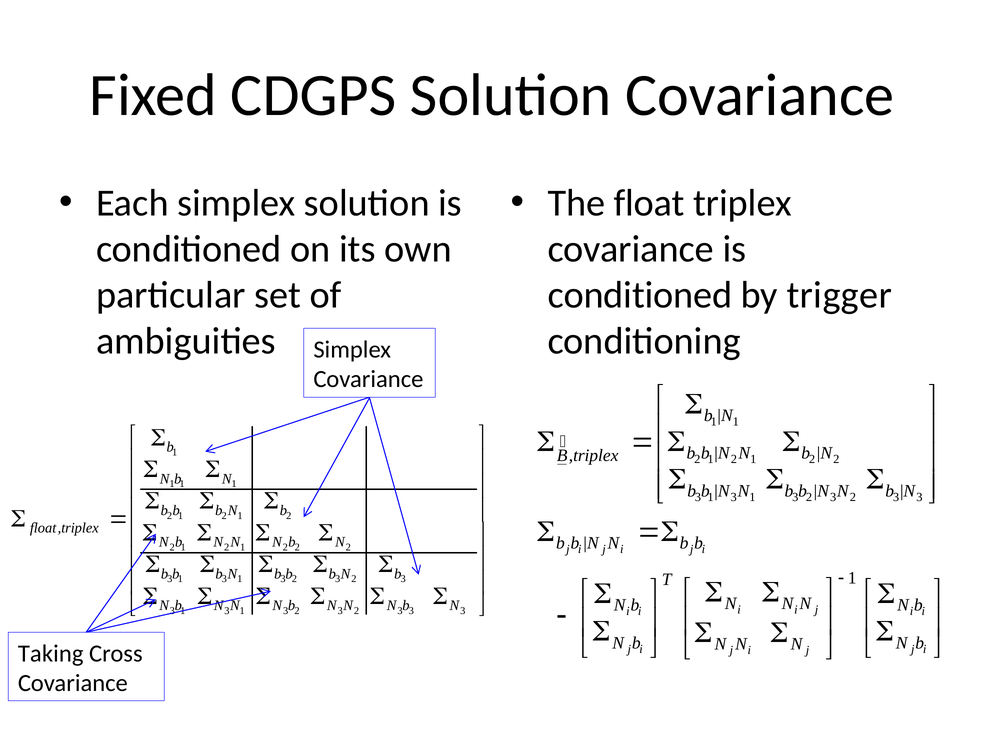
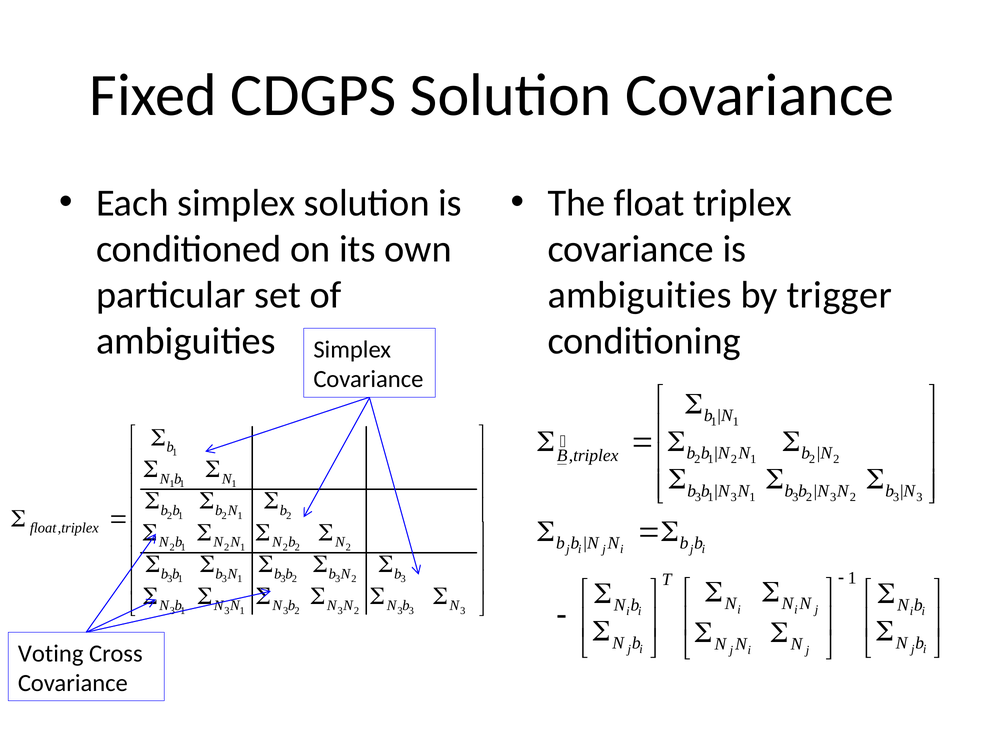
conditioned at (640, 295): conditioned -> ambiguities
Taking: Taking -> Voting
